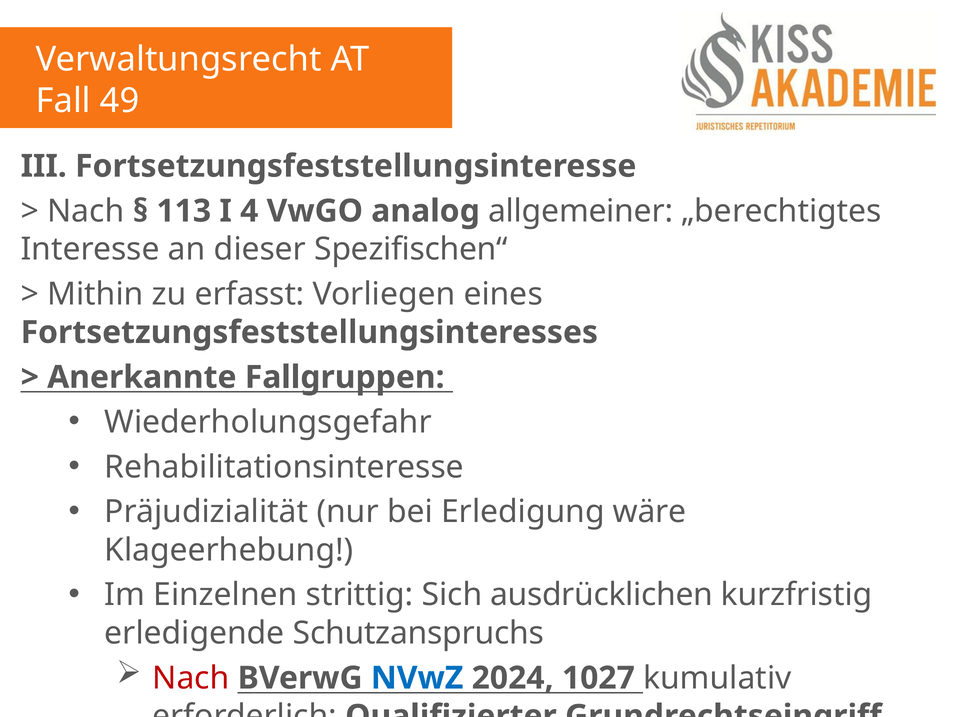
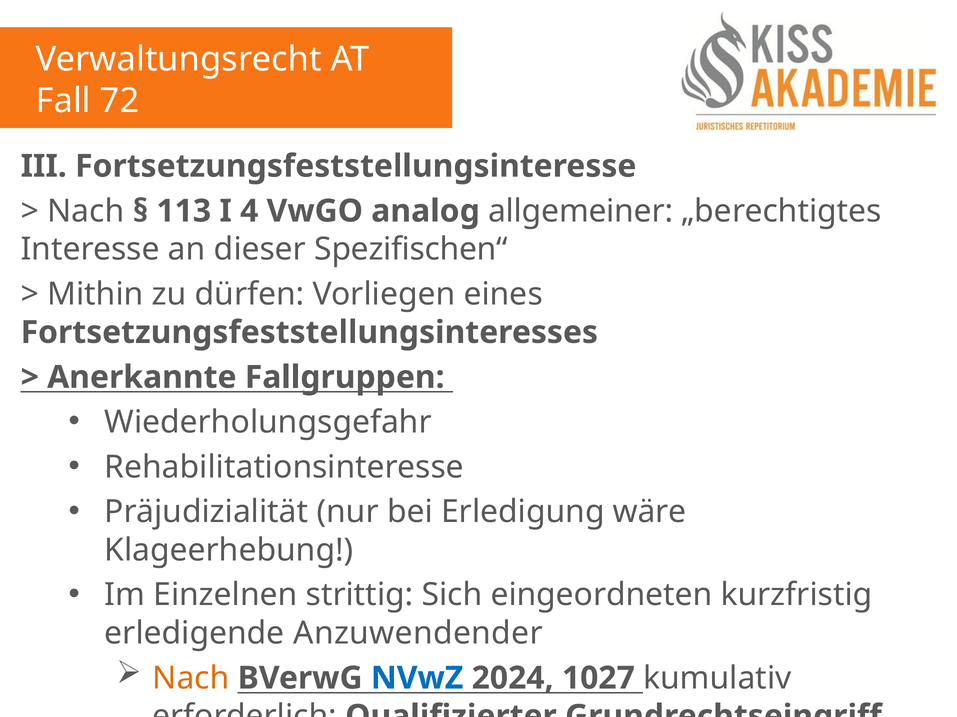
49: 49 -> 72
erfasst: erfasst -> dürfen
ausdrücklichen: ausdrücklichen -> eingeordneten
Schutzanspruchs: Schutzanspruchs -> Anzuwendender
Nach at (191, 679) colour: red -> orange
